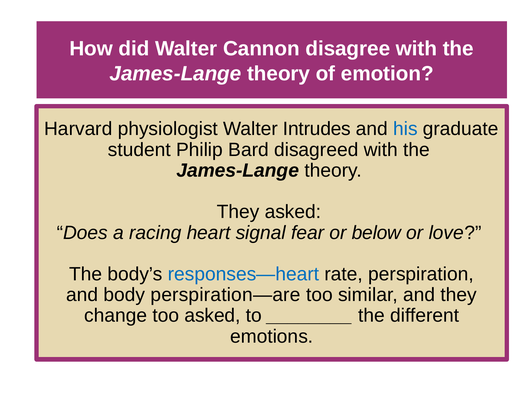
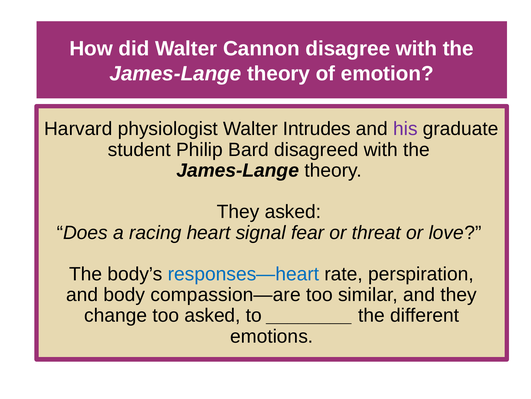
his colour: blue -> purple
below: below -> threat
perspiration—are: perspiration—are -> compassion—are
